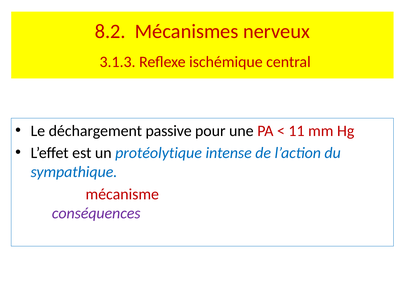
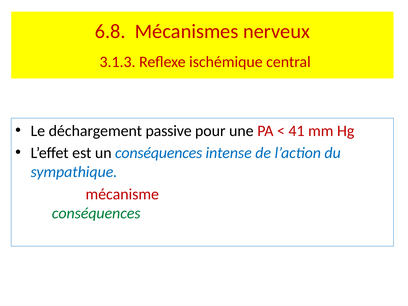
8.2: 8.2 -> 6.8
11: 11 -> 41
un protéolytique: protéolytique -> conséquences
conséquences at (96, 213) colour: purple -> green
